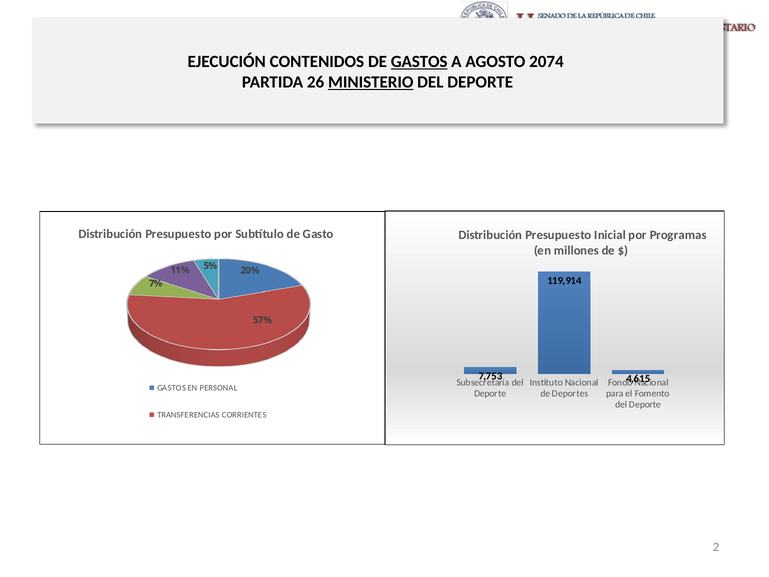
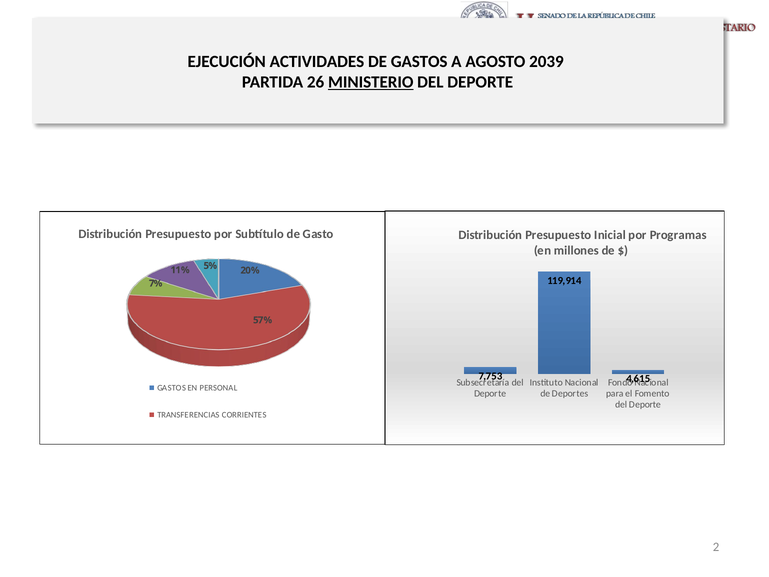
CONTENIDOS: CONTENIDOS -> ACTIVIDADES
GASTOS at (419, 62) underline: present -> none
2074: 2074 -> 2039
